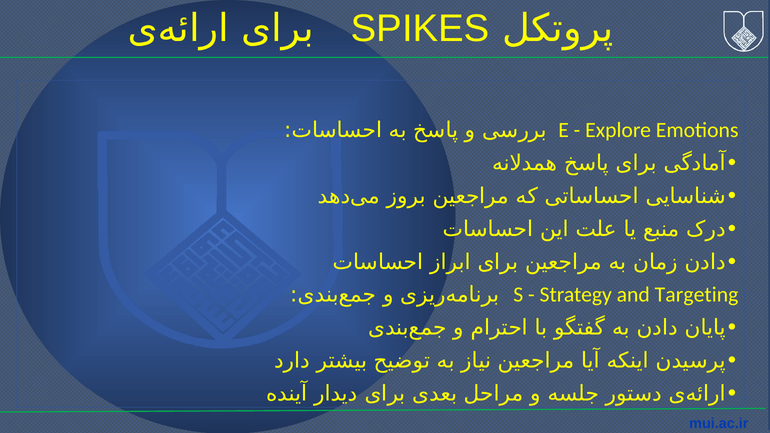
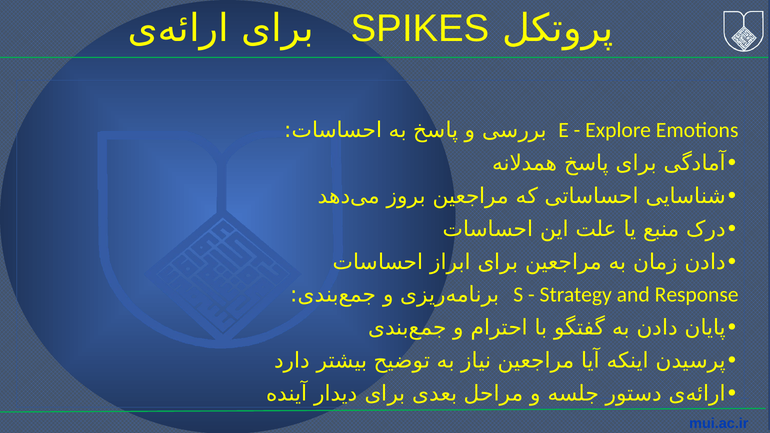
Targeting: Targeting -> Response
